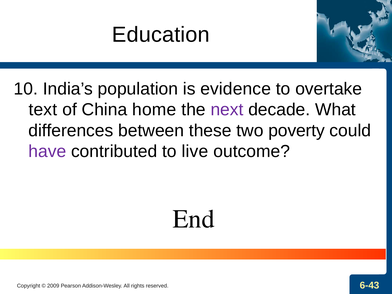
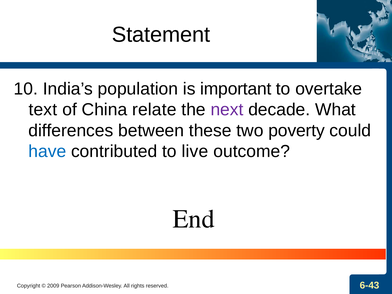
Education: Education -> Statement
evidence: evidence -> important
home: home -> relate
have colour: purple -> blue
